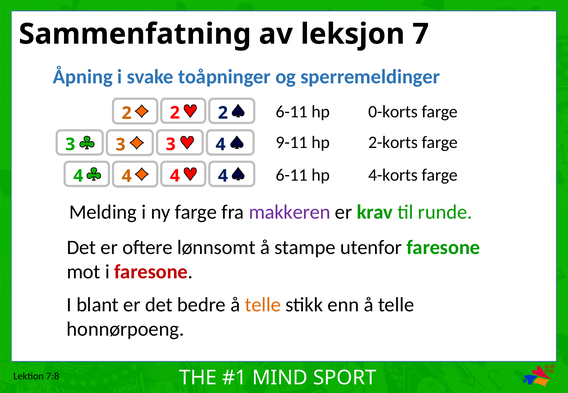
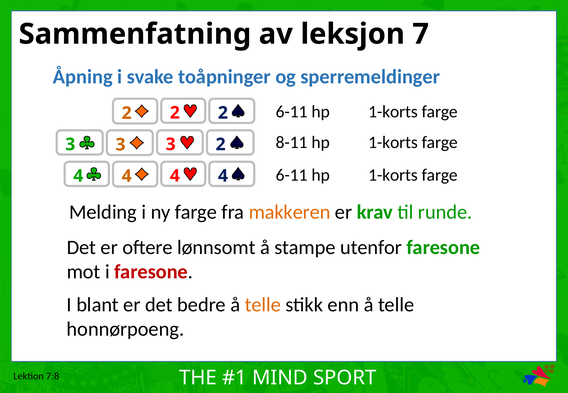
0-korts at (393, 112): 0-korts -> 1-korts
9-11: 9-11 -> 8-11
2-korts at (393, 143): 2-korts -> 1-korts
3 4: 4 -> 2
4-korts at (393, 175): 4-korts -> 1-korts
makkeren colour: purple -> orange
